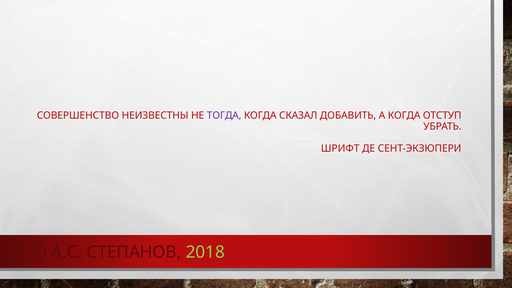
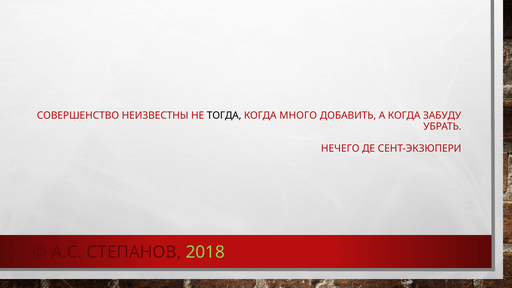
ТОГДА colour: purple -> black
СКАЗАЛ: СКАЗАЛ -> МНОГО
ОТСТУП: ОТСТУП -> ЗАБУДУ
ШРИФТ: ШРИФТ -> НЕЧЕГО
